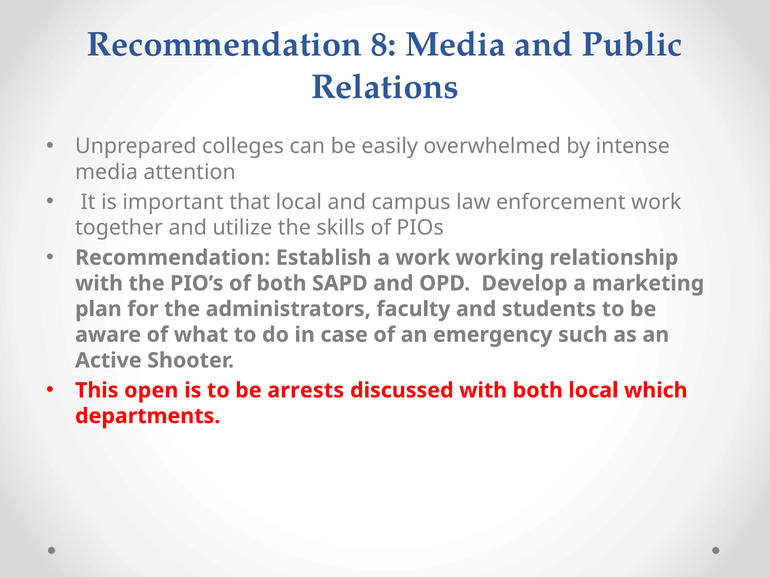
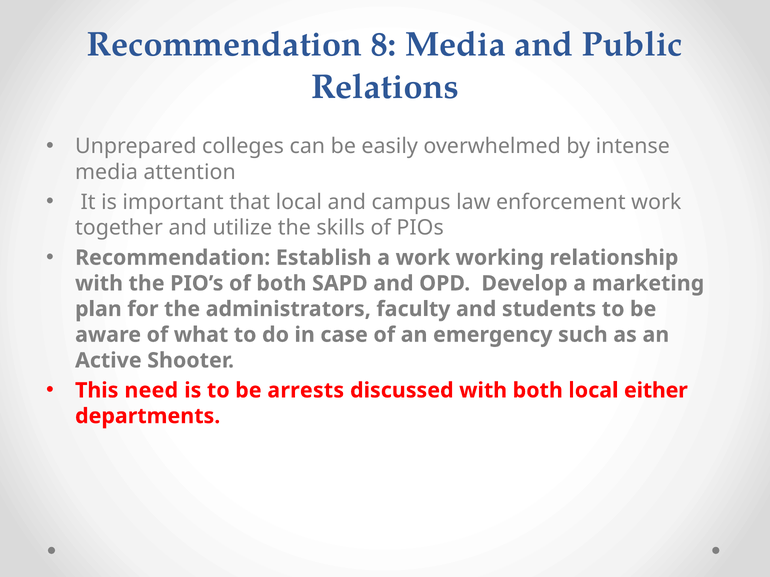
open: open -> need
which: which -> either
